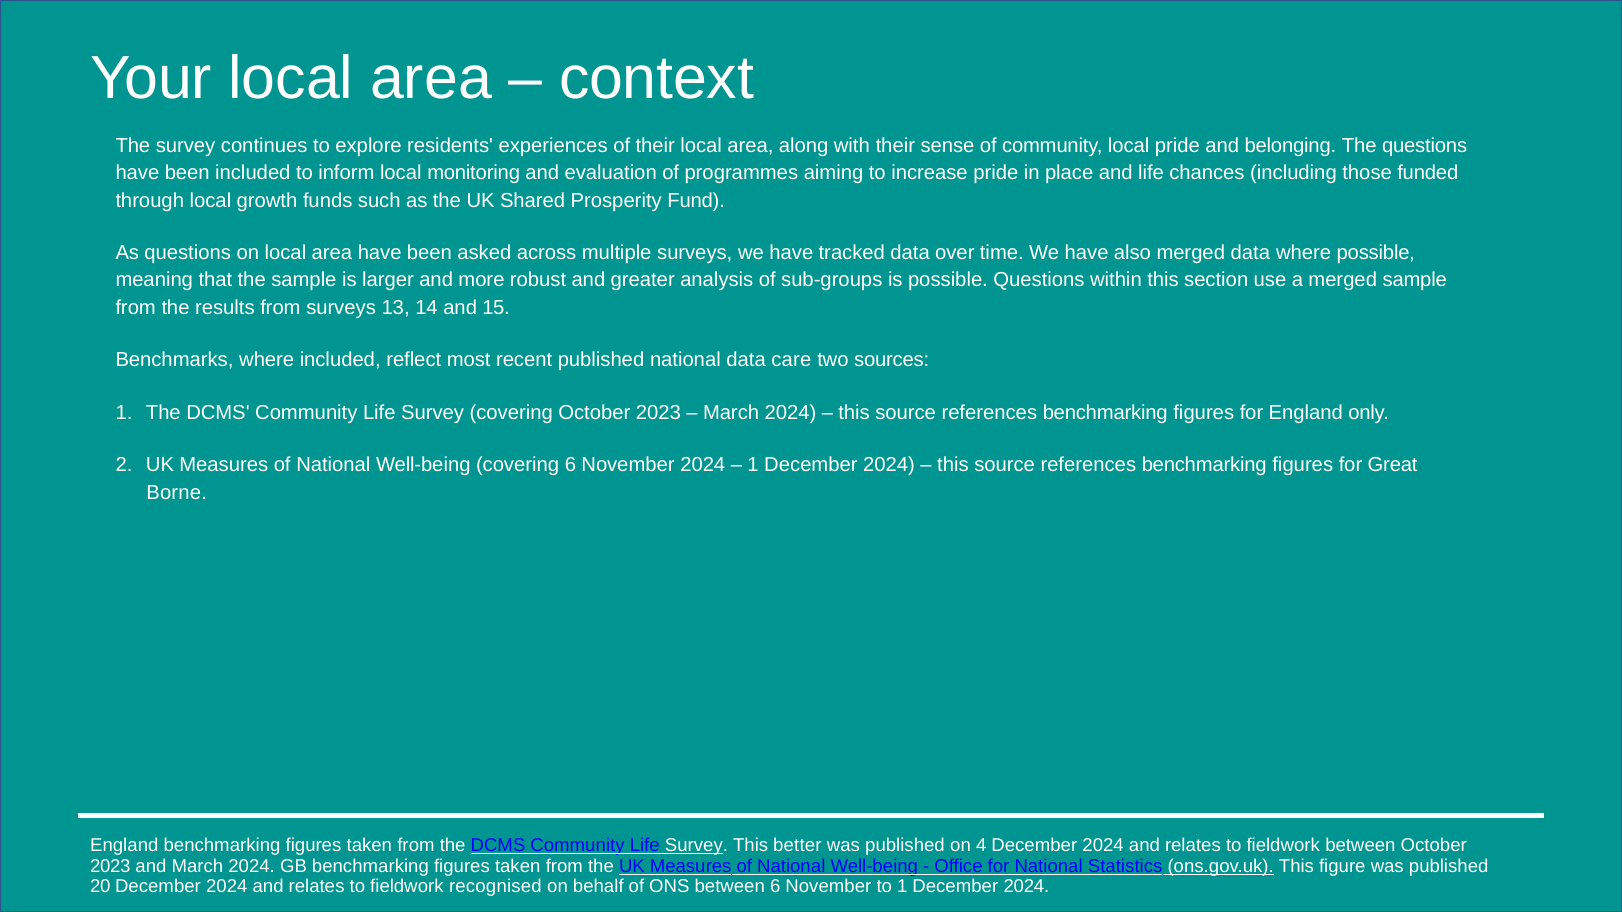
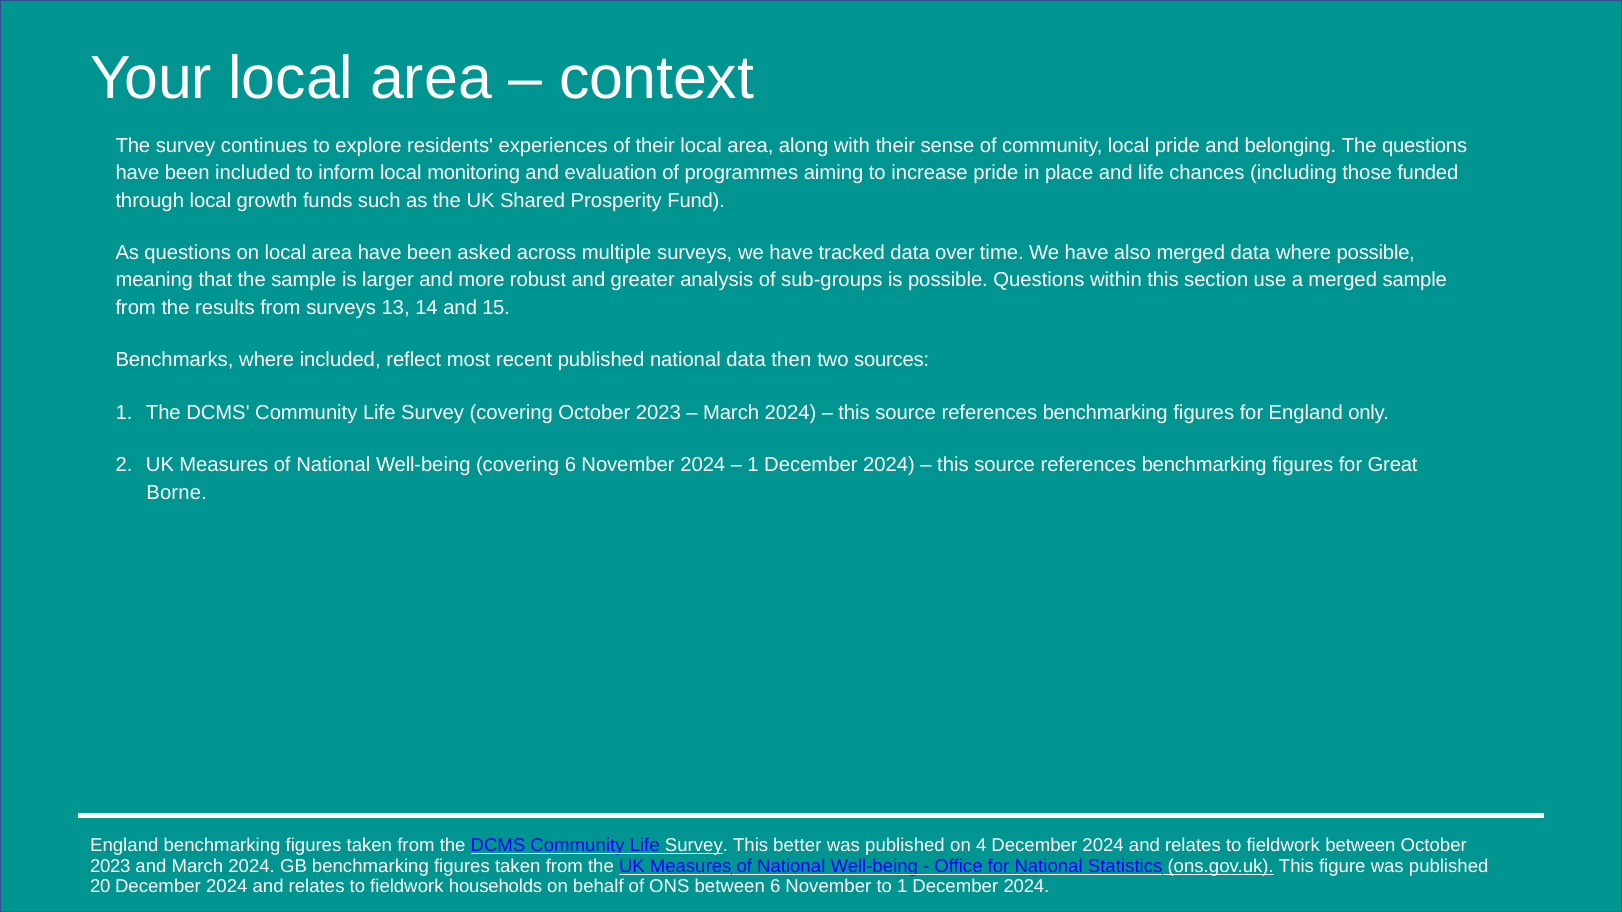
care: care -> then
recognised: recognised -> households
